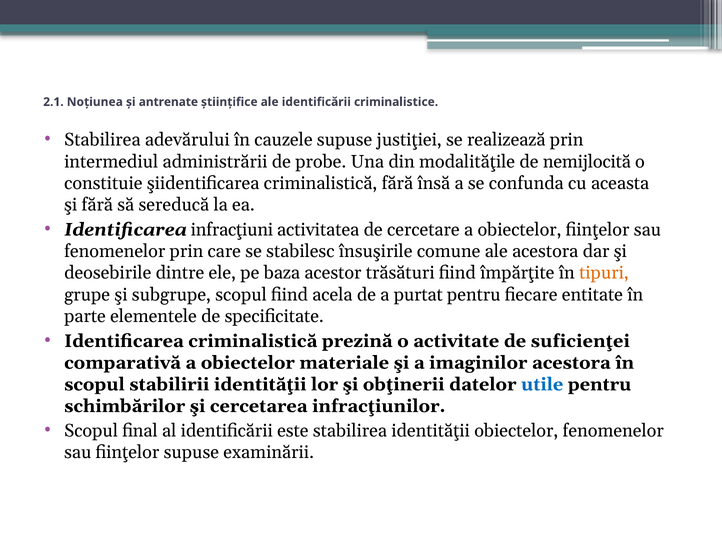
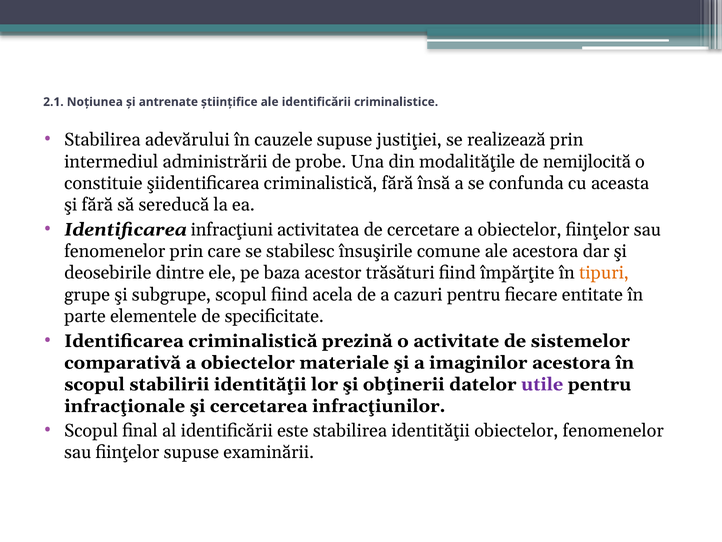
purtat: purtat -> cazuri
suficienţei: suficienţei -> sistemelor
utile colour: blue -> purple
schimbărilor: schimbărilor -> infracţionale
